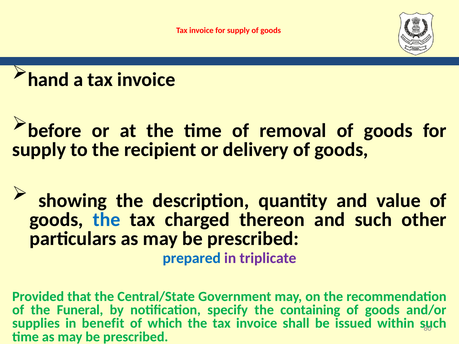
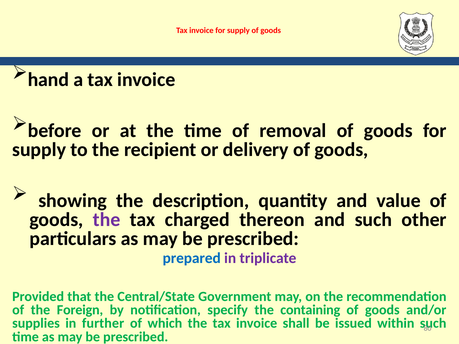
the at (107, 220) colour: blue -> purple
Funeral: Funeral -> Foreign
benefit: benefit -> further
